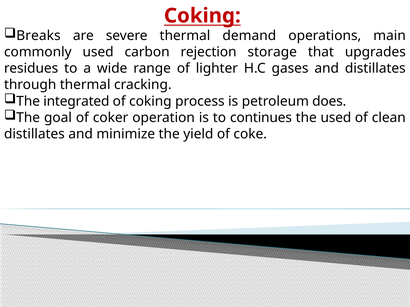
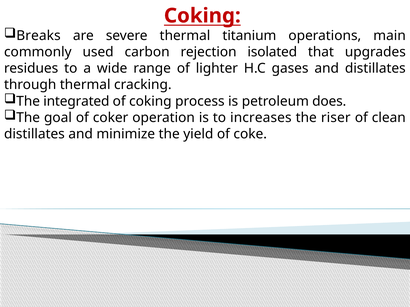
demand: demand -> titanium
storage: storage -> isolated
continues: continues -> increases
the used: used -> riser
